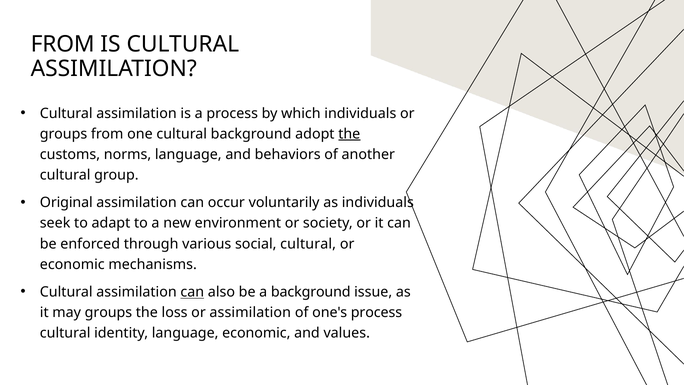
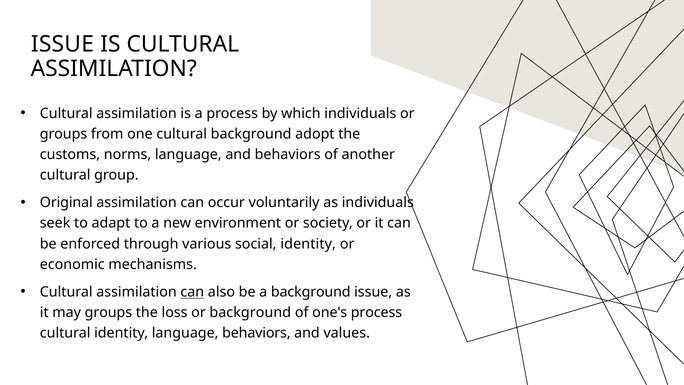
FROM at (63, 44): FROM -> ISSUE
the at (349, 134) underline: present -> none
social cultural: cultural -> identity
or assimilation: assimilation -> background
language economic: economic -> behaviors
